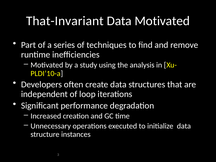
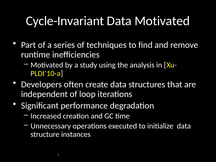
That-Invariant: That-Invariant -> Cycle-Invariant
